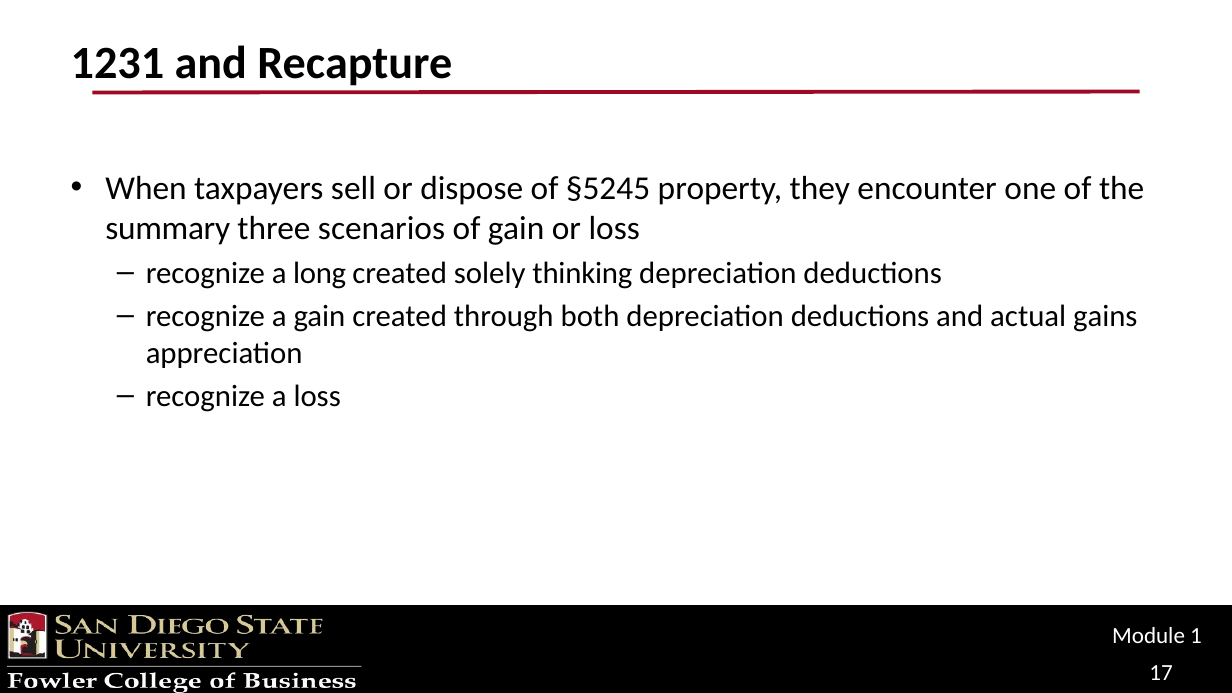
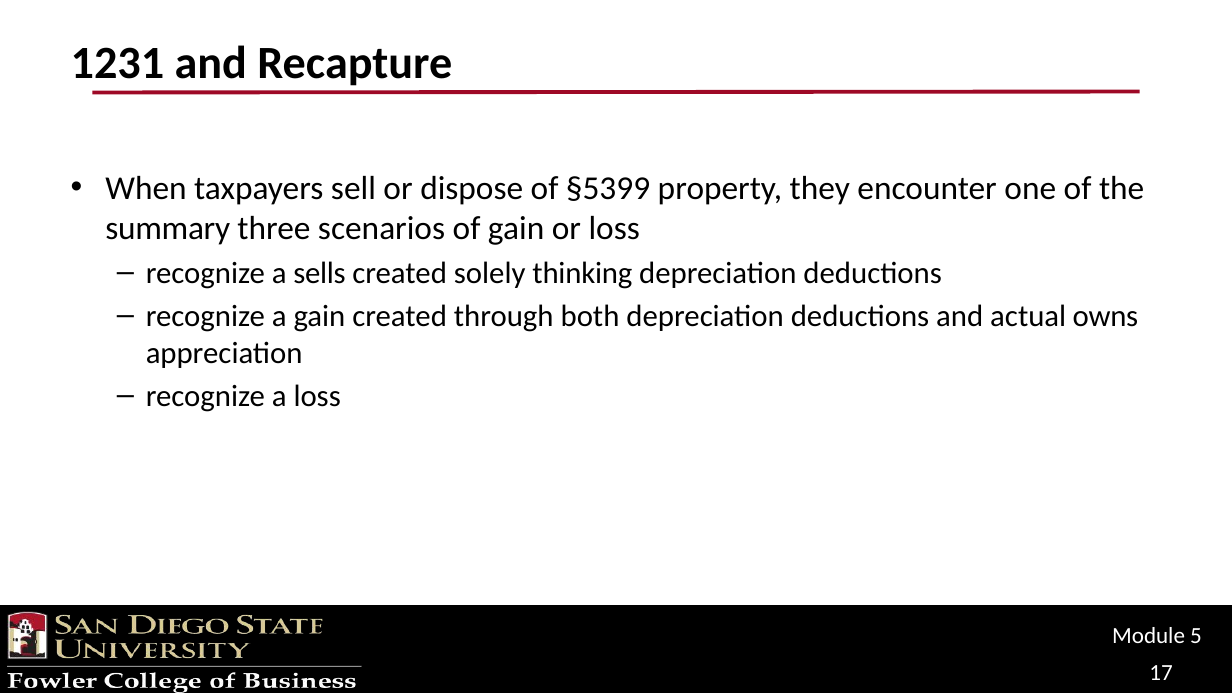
§5245: §5245 -> §5399
long: long -> sells
gains: gains -> owns
1: 1 -> 5
